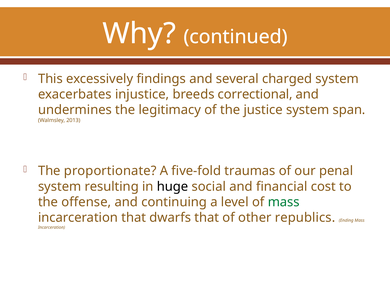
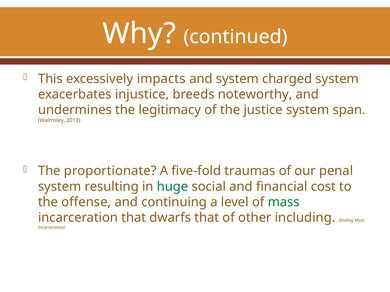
findings: findings -> impacts
and several: several -> system
correctional: correctional -> noteworthy
huge colour: black -> green
republics: republics -> including
